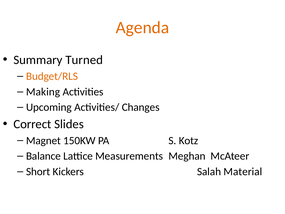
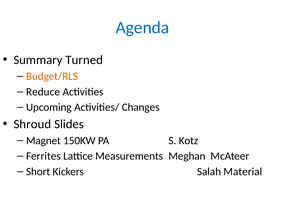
Agenda colour: orange -> blue
Making: Making -> Reduce
Correct: Correct -> Shroud
Balance: Balance -> Ferrites
